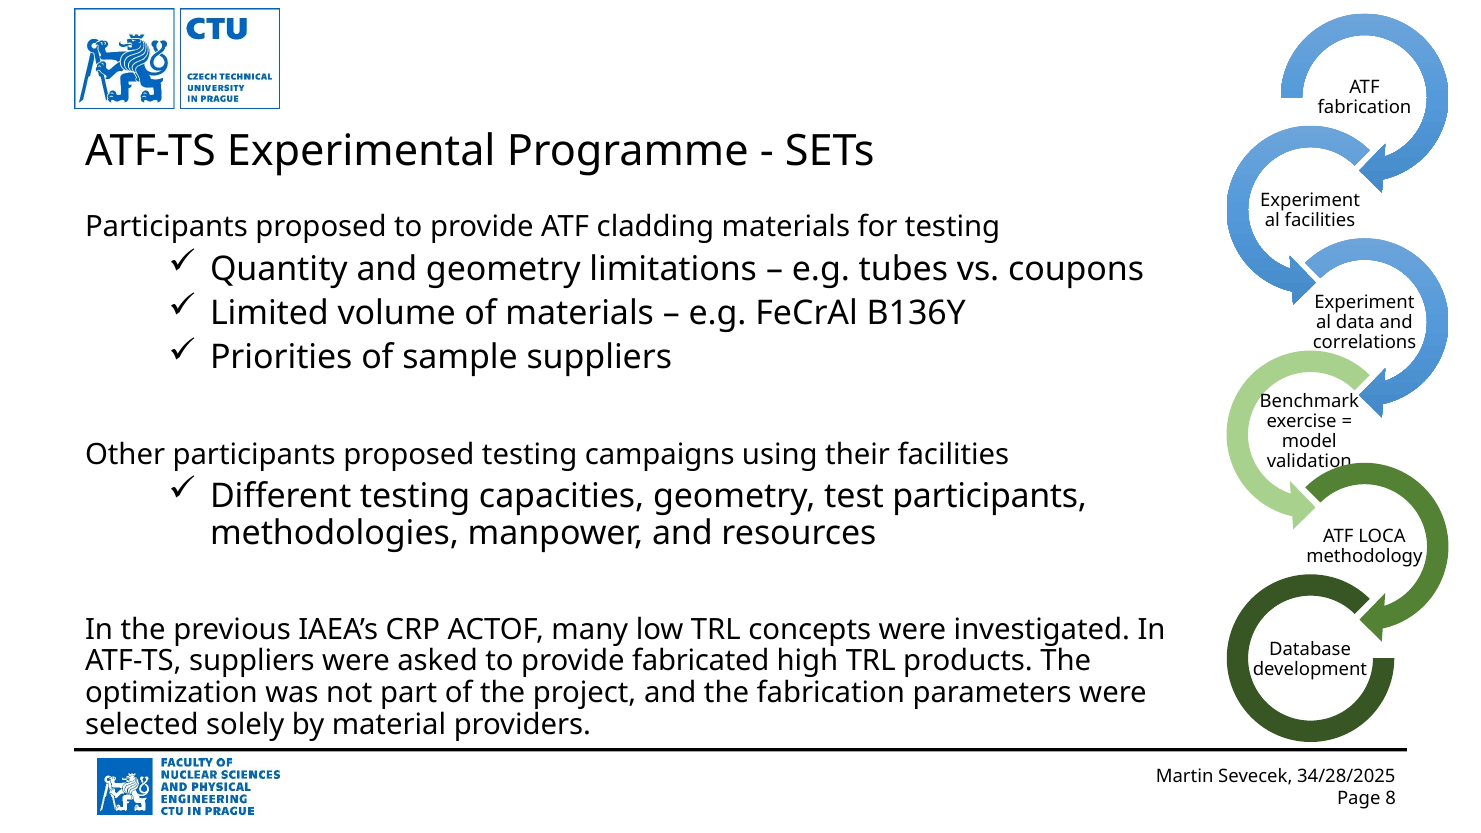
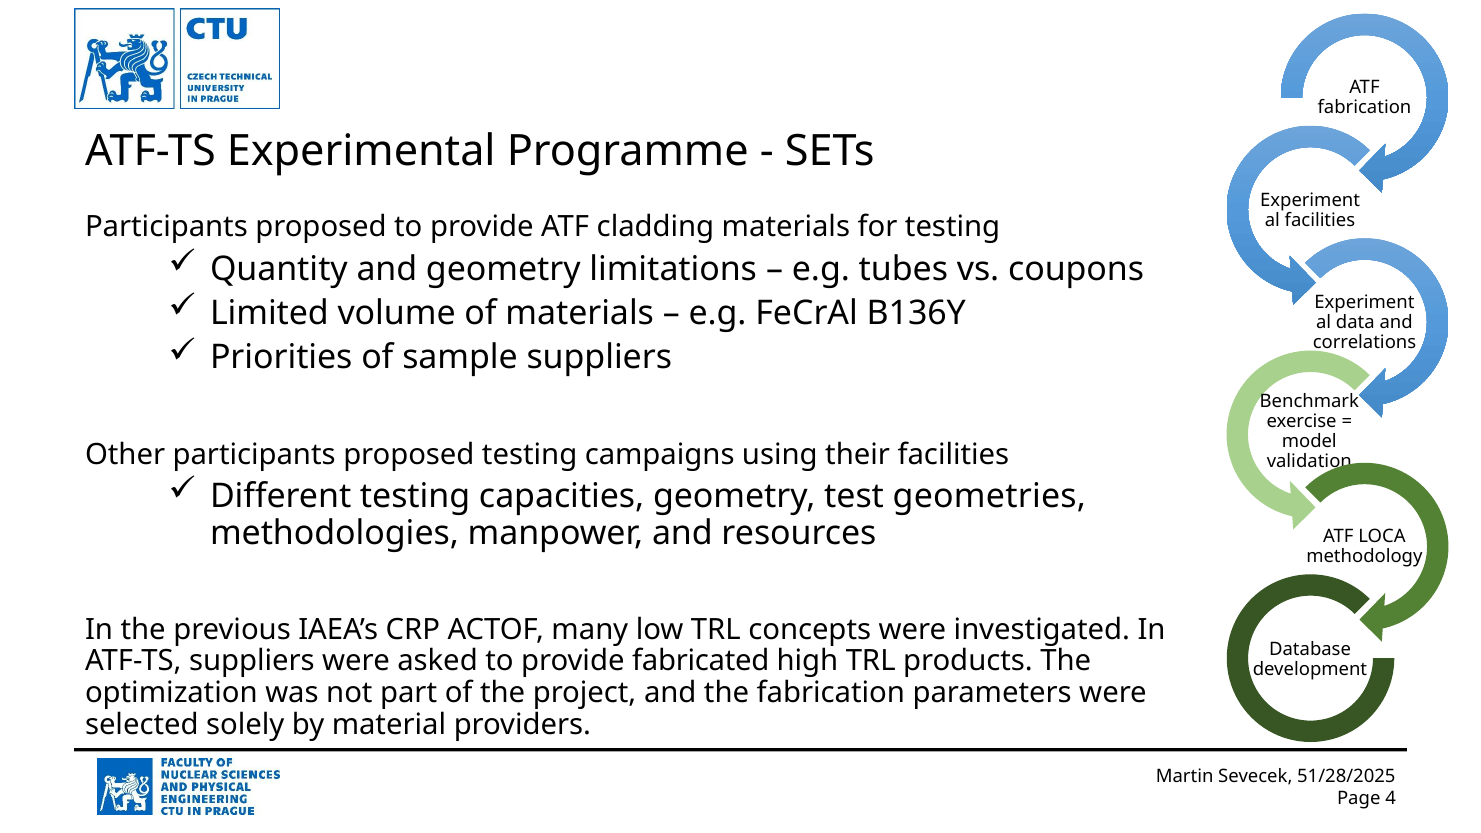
test participants: participants -> geometries
34/28/2025: 34/28/2025 -> 51/28/2025
8: 8 -> 4
